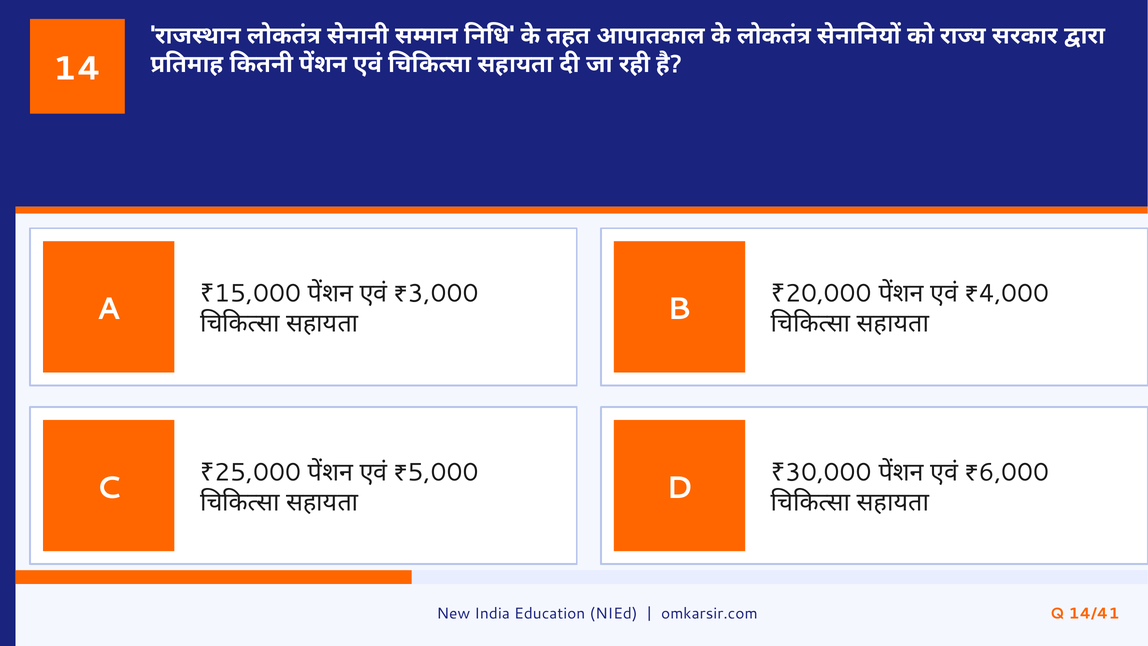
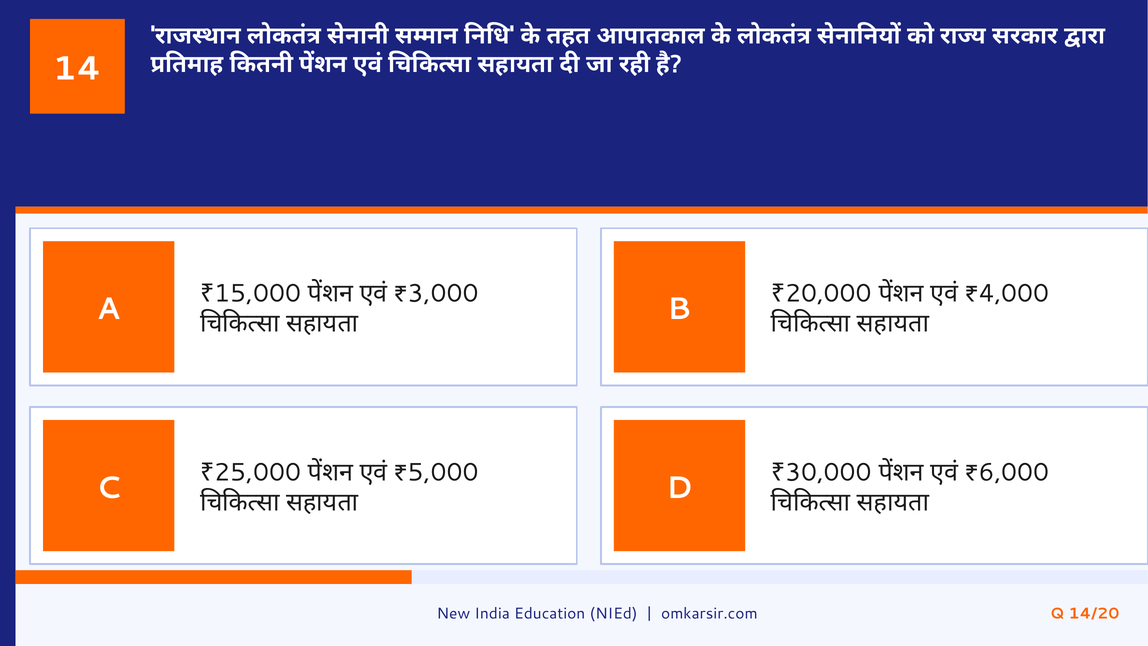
14/41: 14/41 -> 14/20
